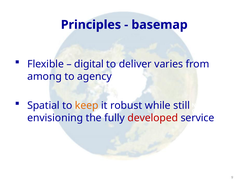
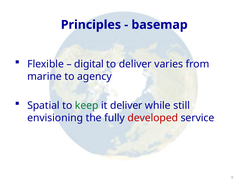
among: among -> marine
keep colour: orange -> green
it robust: robust -> deliver
